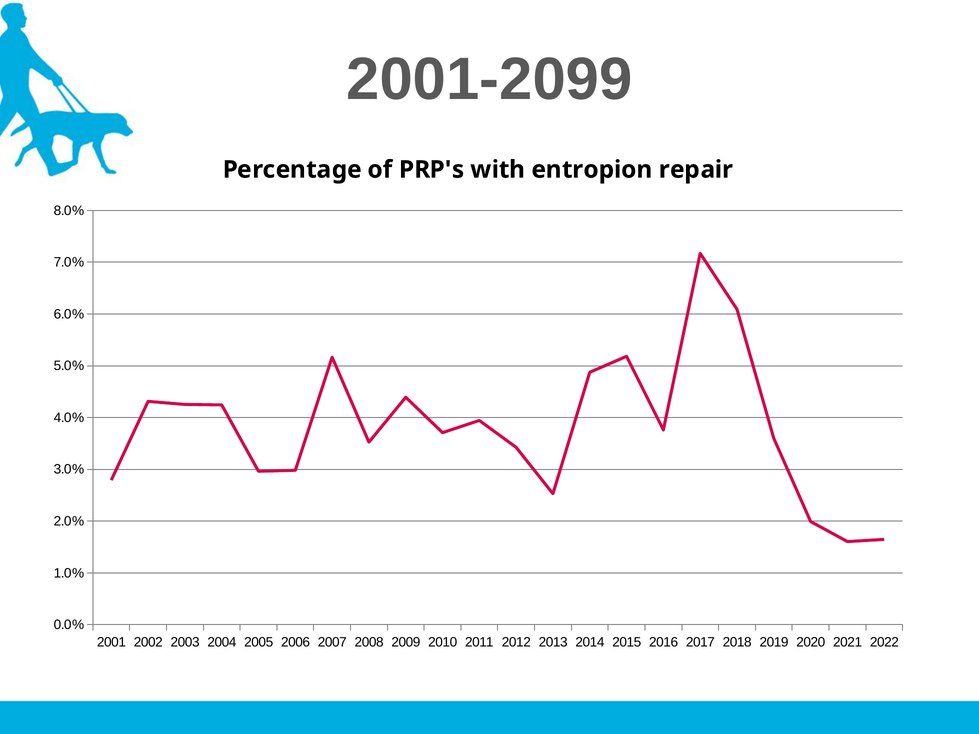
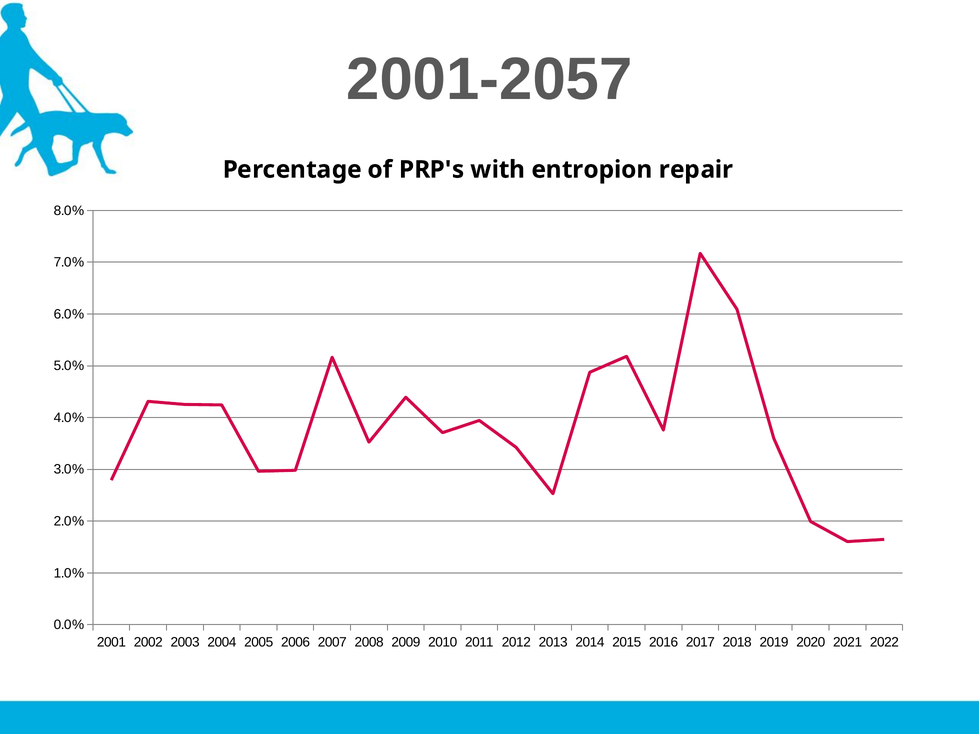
2001-2099: 2001-2099 -> 2001-2057
